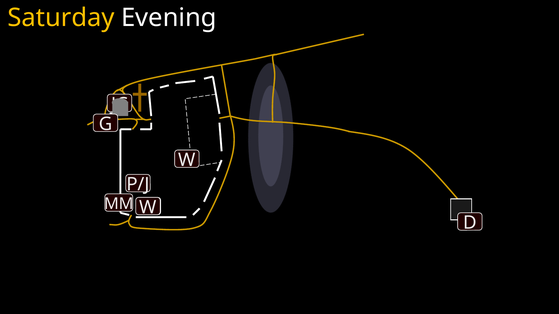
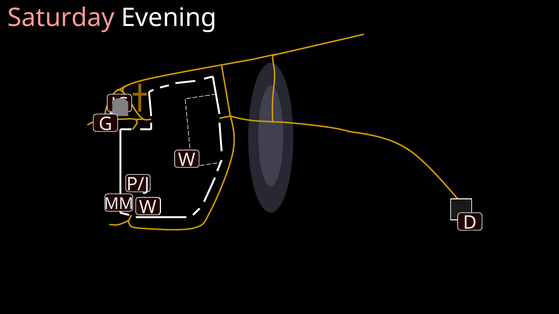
Saturday colour: yellow -> pink
